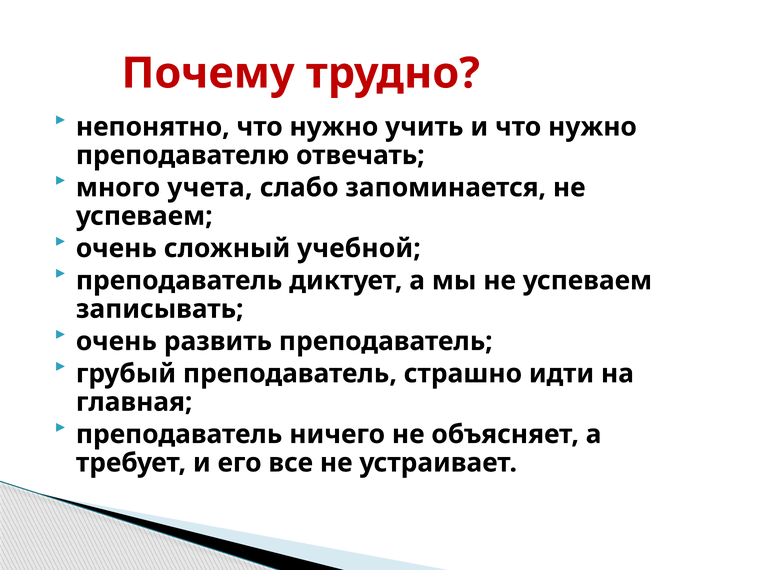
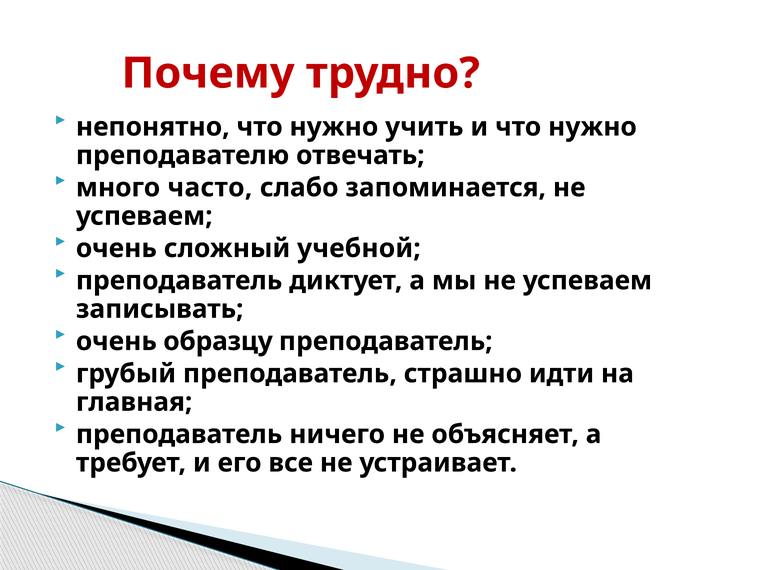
учета: учета -> часто
развить: развить -> образцу
